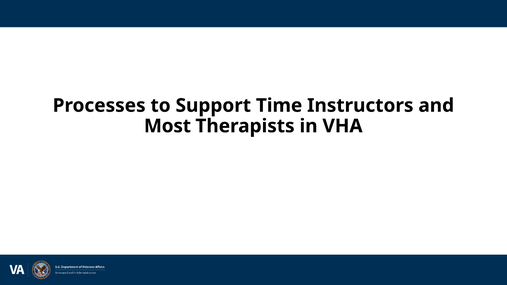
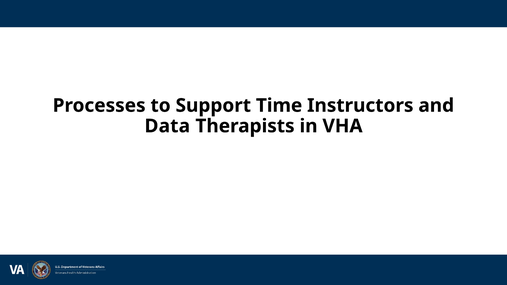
Most: Most -> Data
